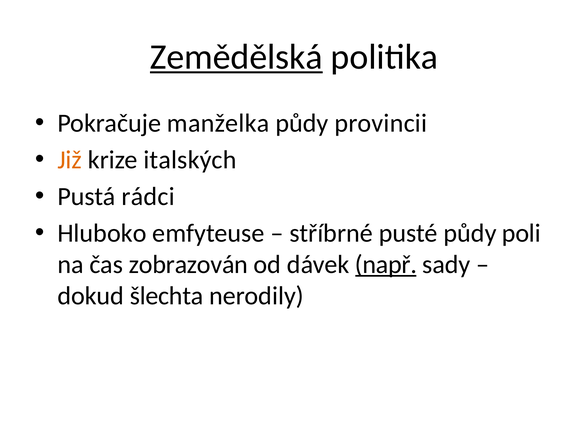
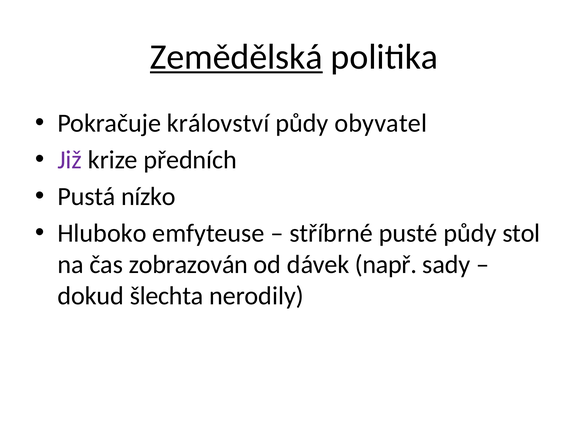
manželka: manželka -> království
provincii: provincii -> obyvatel
Již colour: orange -> purple
italských: italských -> předních
rádci: rádci -> nízko
poli: poli -> stol
např underline: present -> none
